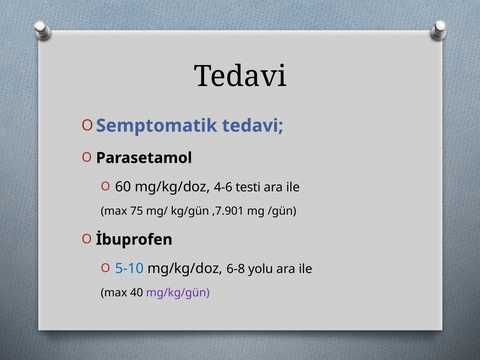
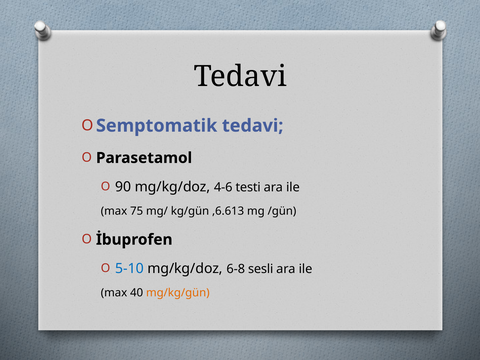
60: 60 -> 90
,7.901: ,7.901 -> ,6.613
yolu: yolu -> sesli
mg/kg/gün colour: purple -> orange
